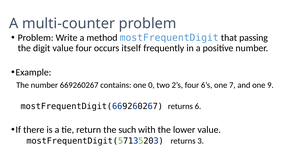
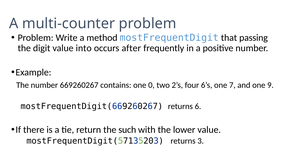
value four: four -> into
itself: itself -> after
